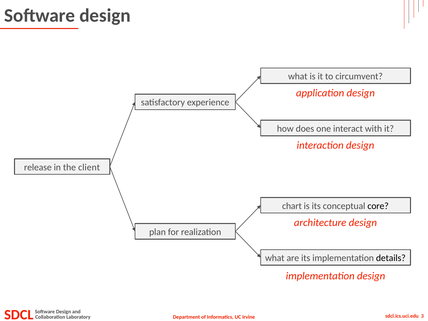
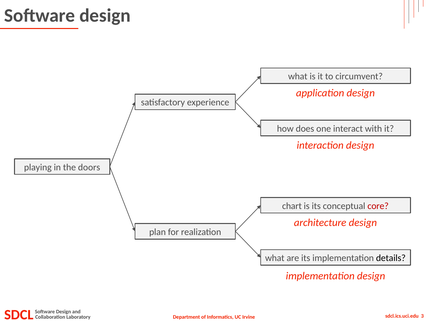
release: release -> playing
client: client -> doors
core colour: black -> red
